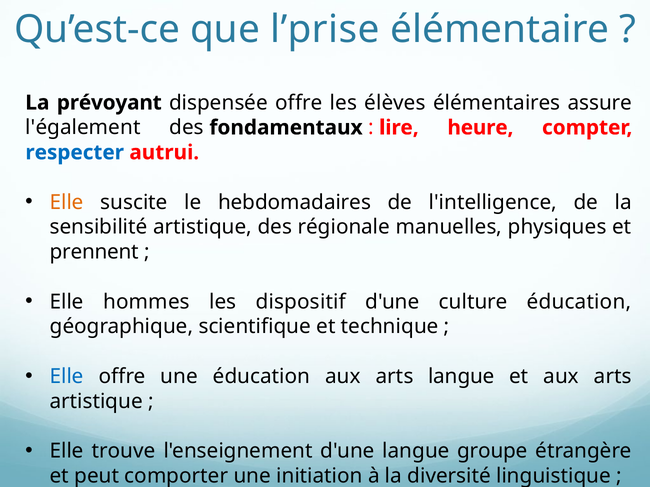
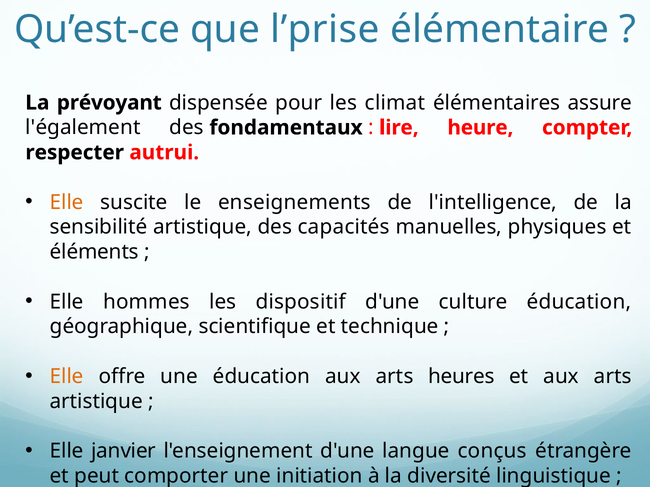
dispensée offre: offre -> pour
élèves: élèves -> climat
respecter colour: blue -> black
hebdomadaires: hebdomadaires -> enseignements
régionale: régionale -> capacités
prennent: prennent -> éléments
Elle at (67, 377) colour: blue -> orange
arts langue: langue -> heures
trouve: trouve -> janvier
groupe: groupe -> conçus
